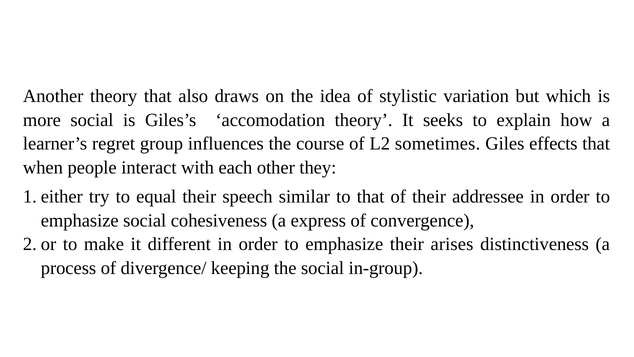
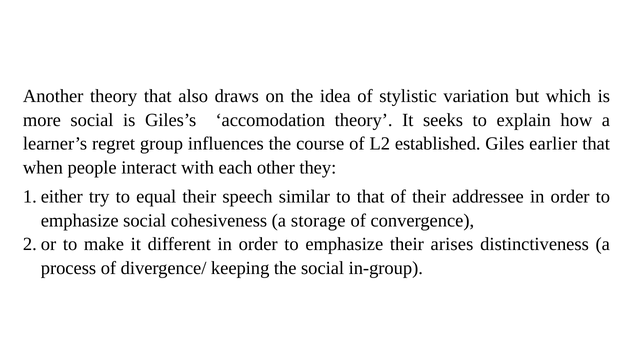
sometimes: sometimes -> established
effects: effects -> earlier
express: express -> storage
